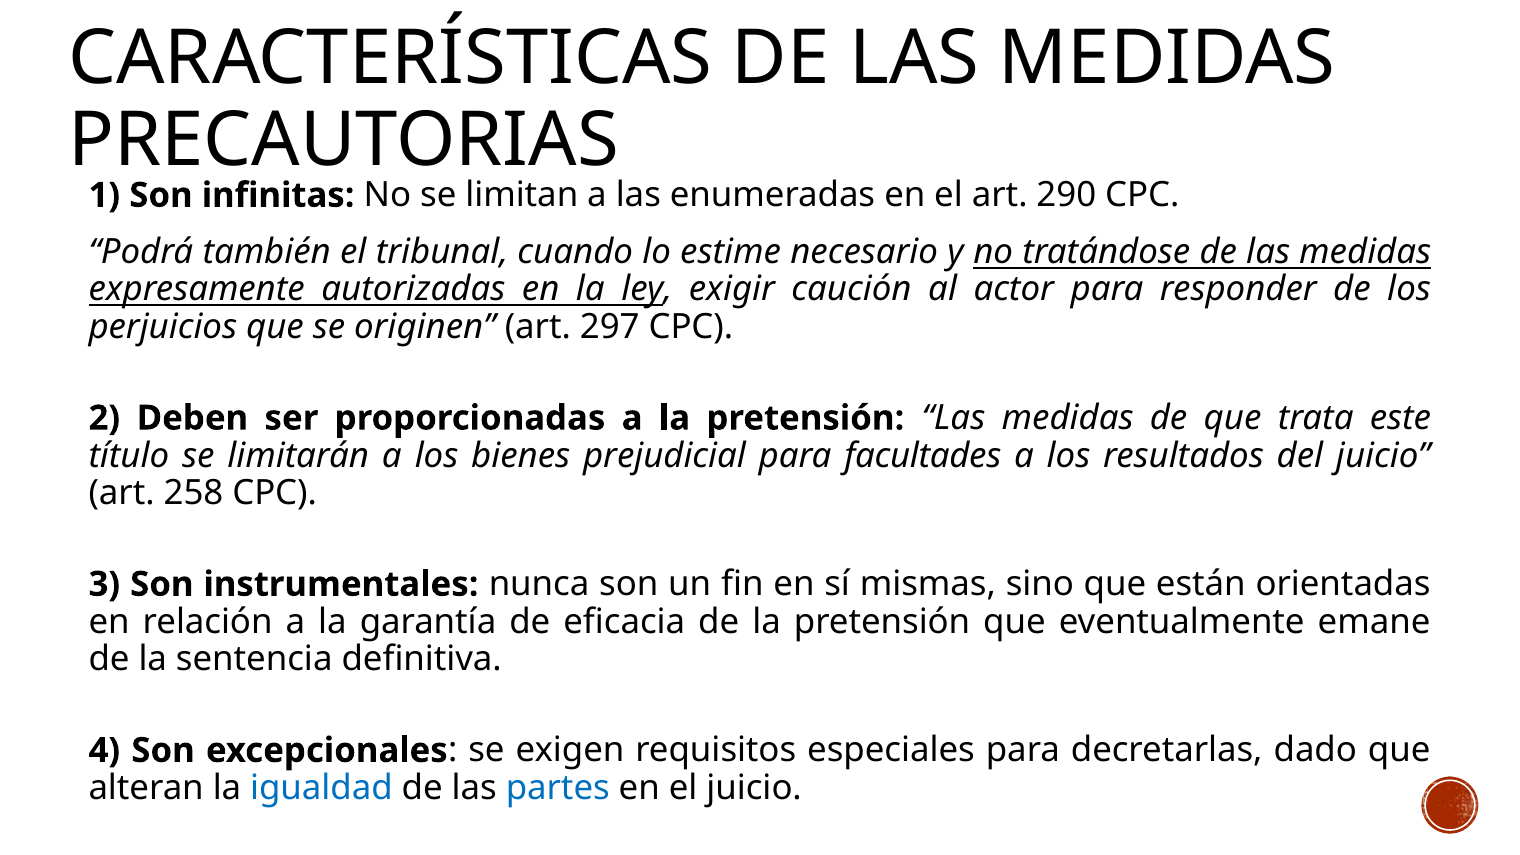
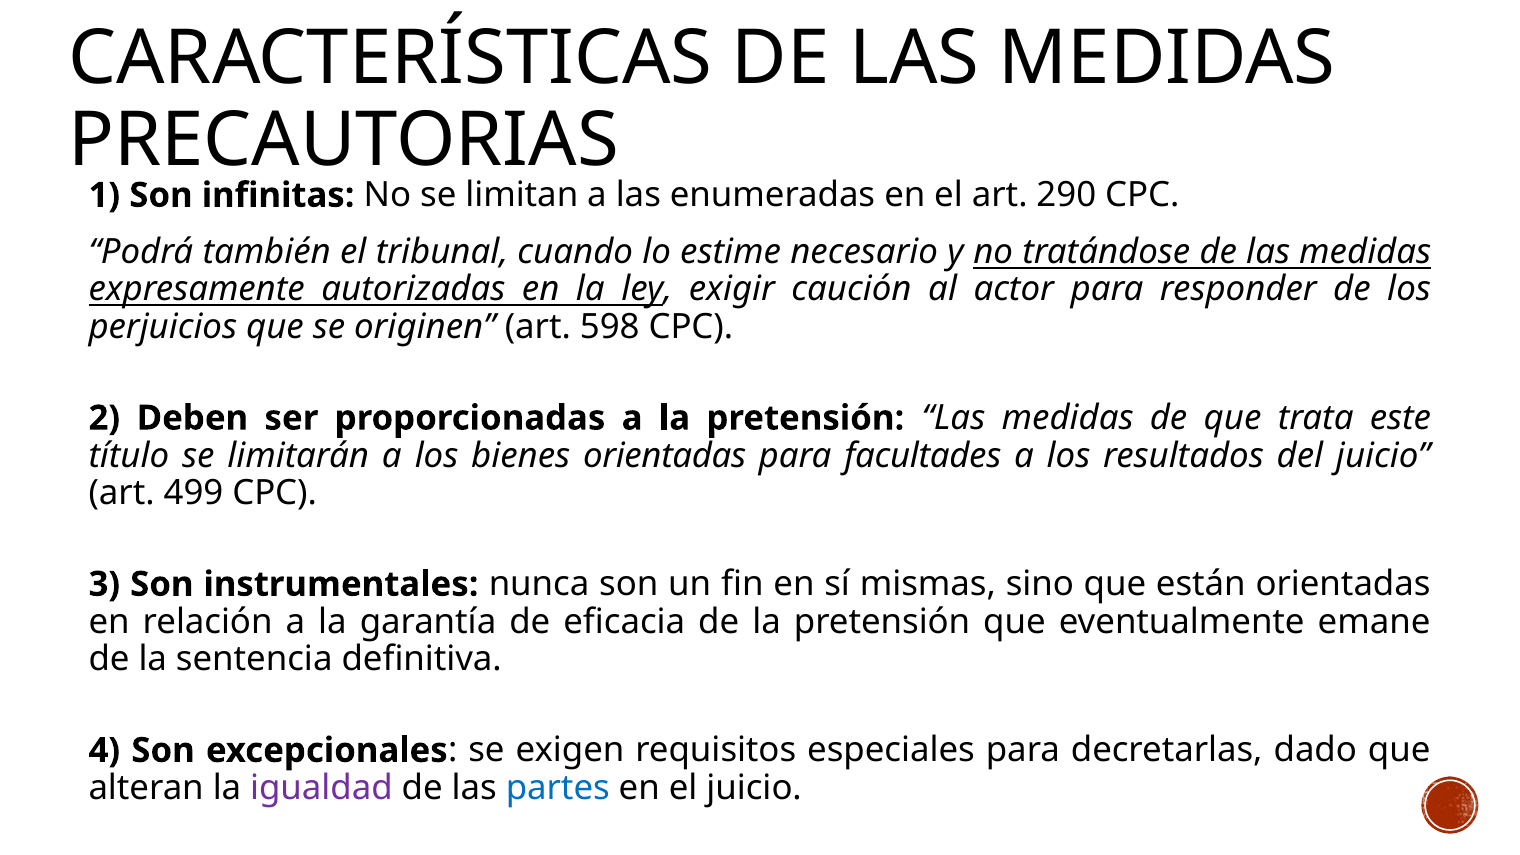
297: 297 -> 598
bienes prejudicial: prejudicial -> orientadas
258: 258 -> 499
igualdad colour: blue -> purple
